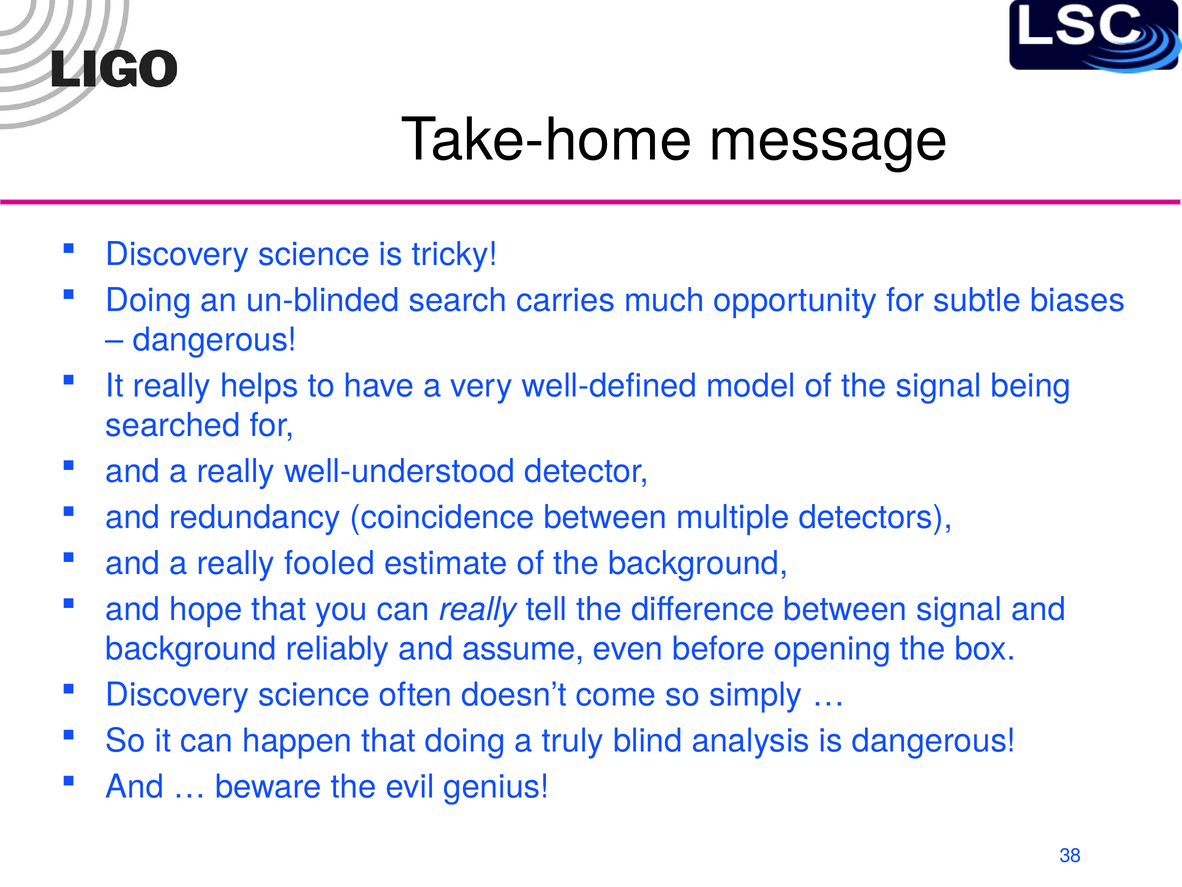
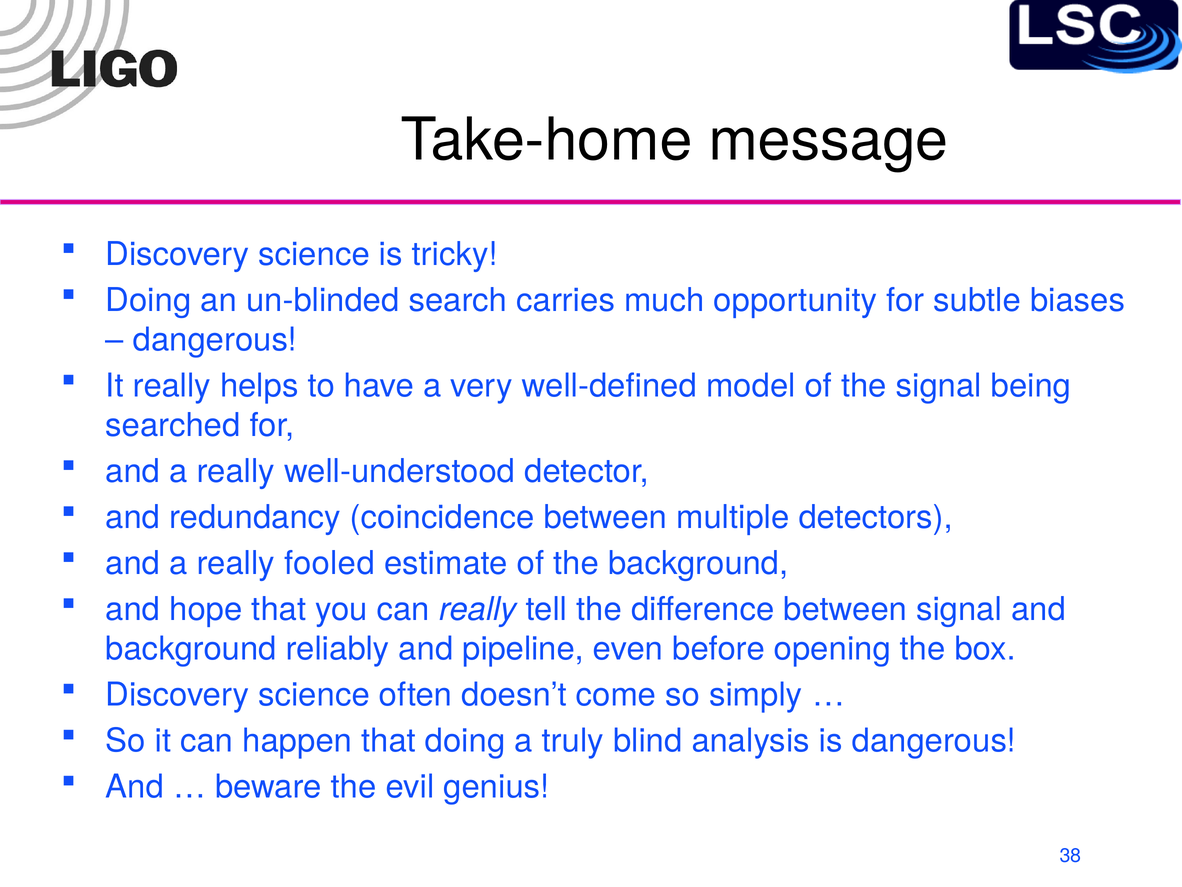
assume: assume -> pipeline
